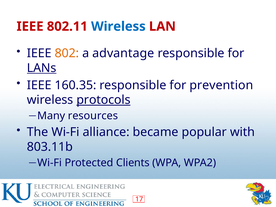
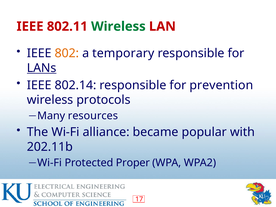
Wireless at (118, 26) colour: blue -> green
advantage: advantage -> temporary
160.35: 160.35 -> 802.14
protocols underline: present -> none
803.11b: 803.11b -> 202.11b
Clients: Clients -> Proper
